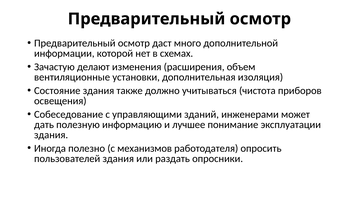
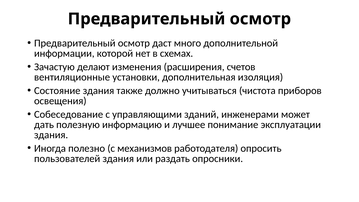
объем: объем -> счетов
